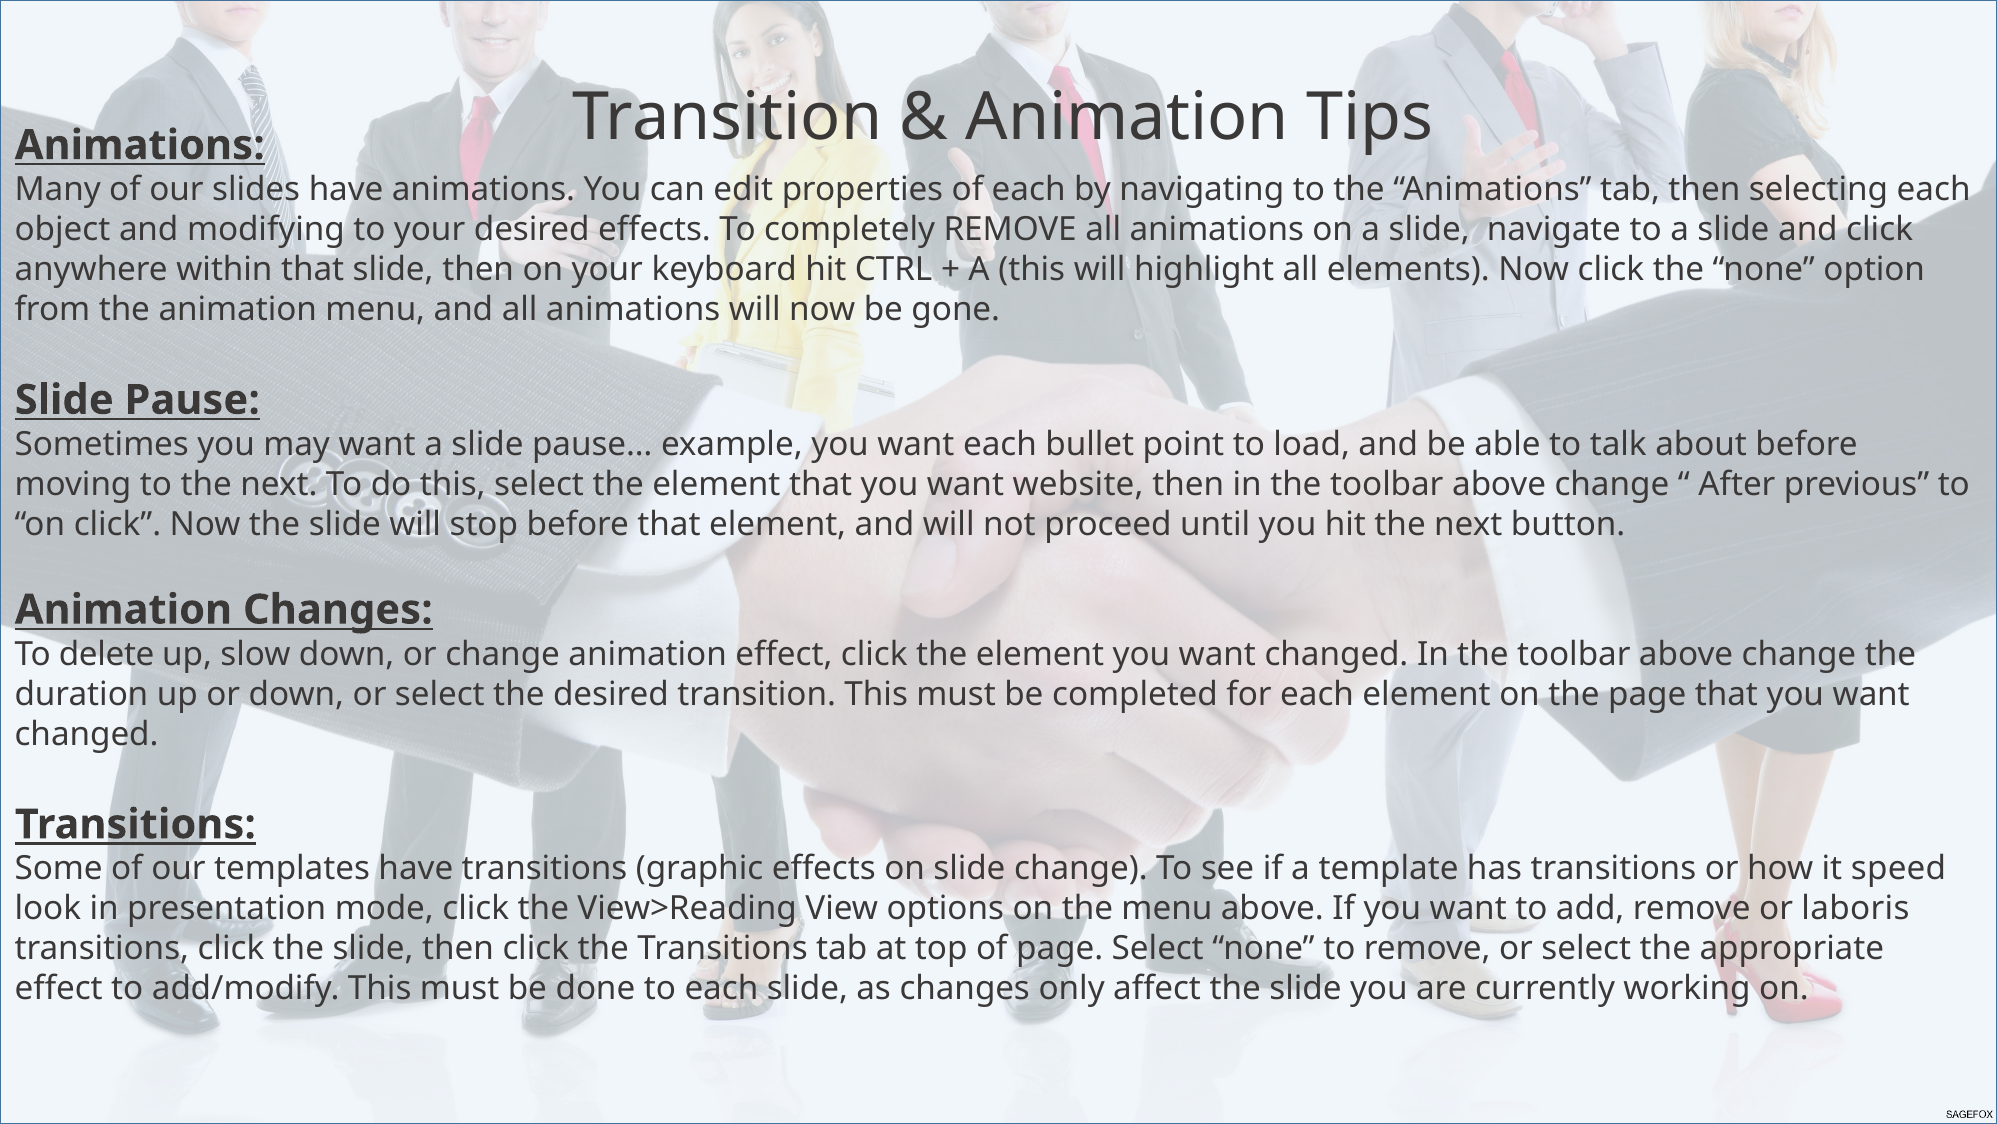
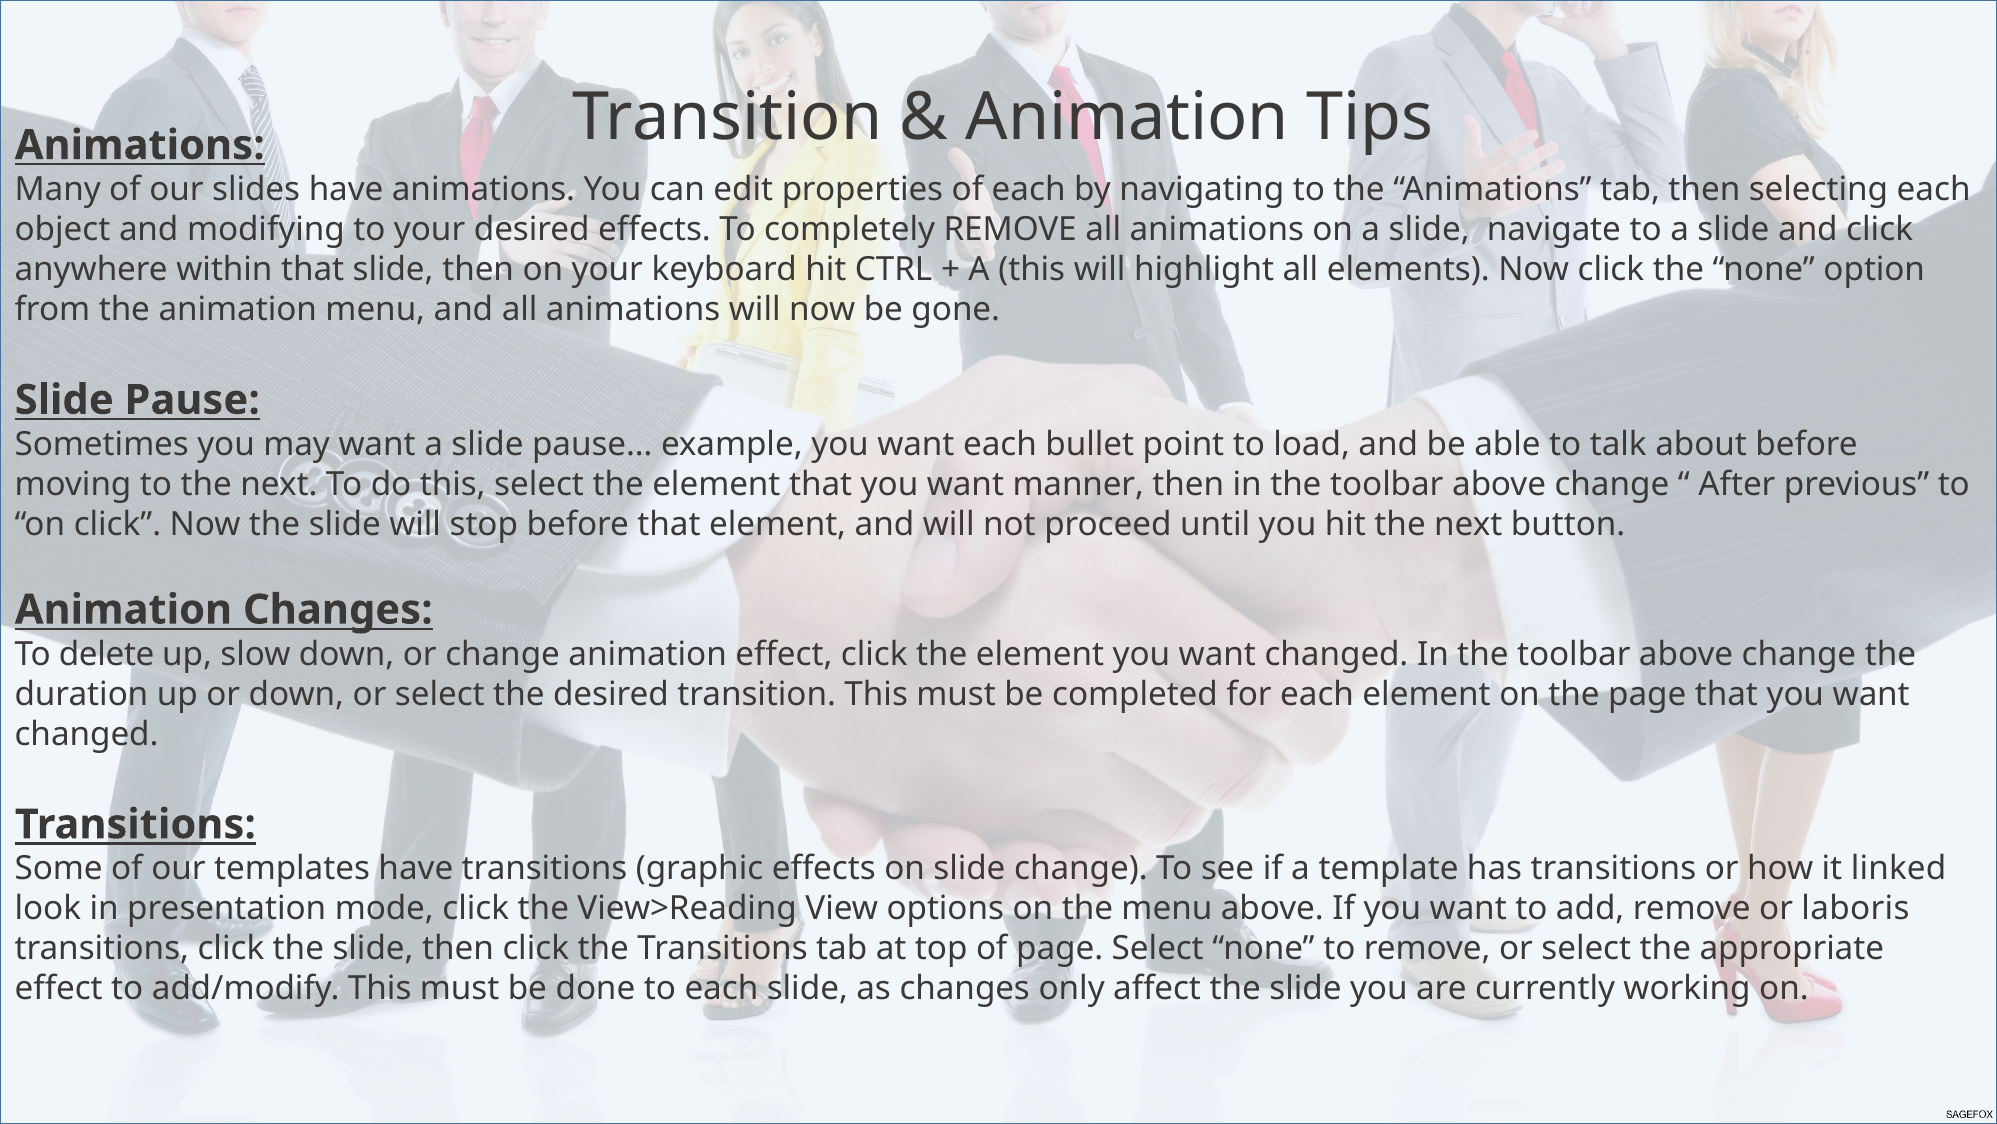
website: website -> manner
speed: speed -> linked
